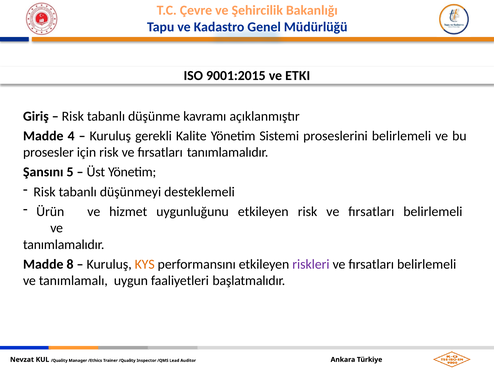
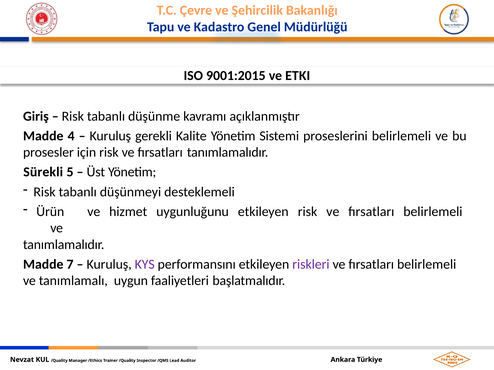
Şansını: Şansını -> Sürekli
8: 8 -> 7
KYS colour: orange -> purple
